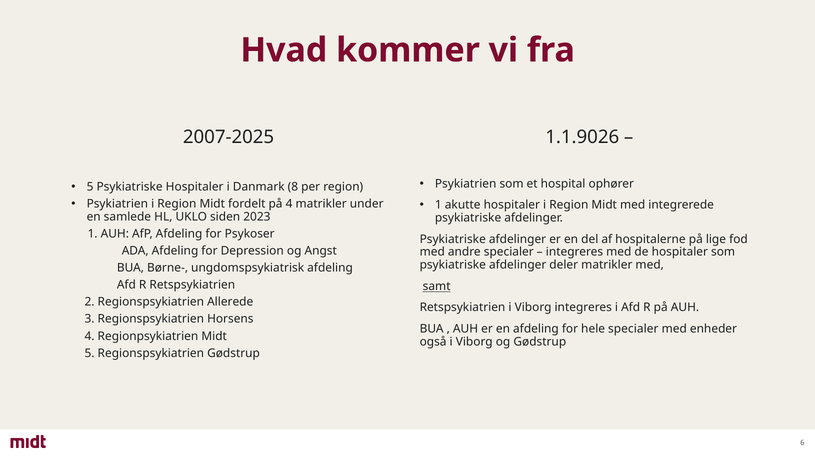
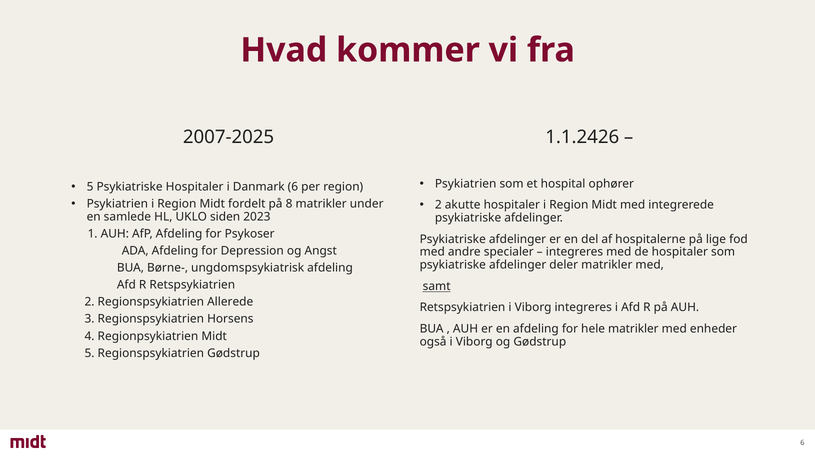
1.1.9026: 1.1.9026 -> 1.1.2426
Danmark 8: 8 -> 6
på 4: 4 -> 8
1 at (438, 205): 1 -> 2
hele specialer: specialer -> matrikler
